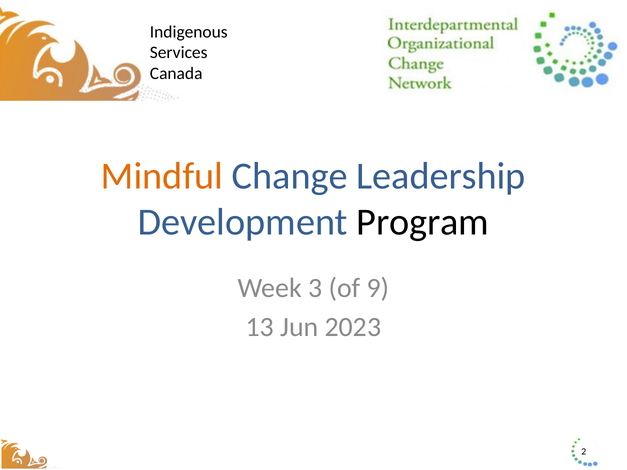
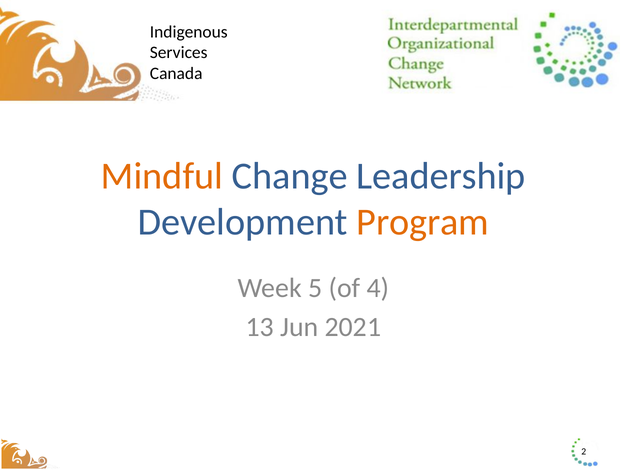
Program colour: black -> orange
3: 3 -> 5
9: 9 -> 4
2023: 2023 -> 2021
